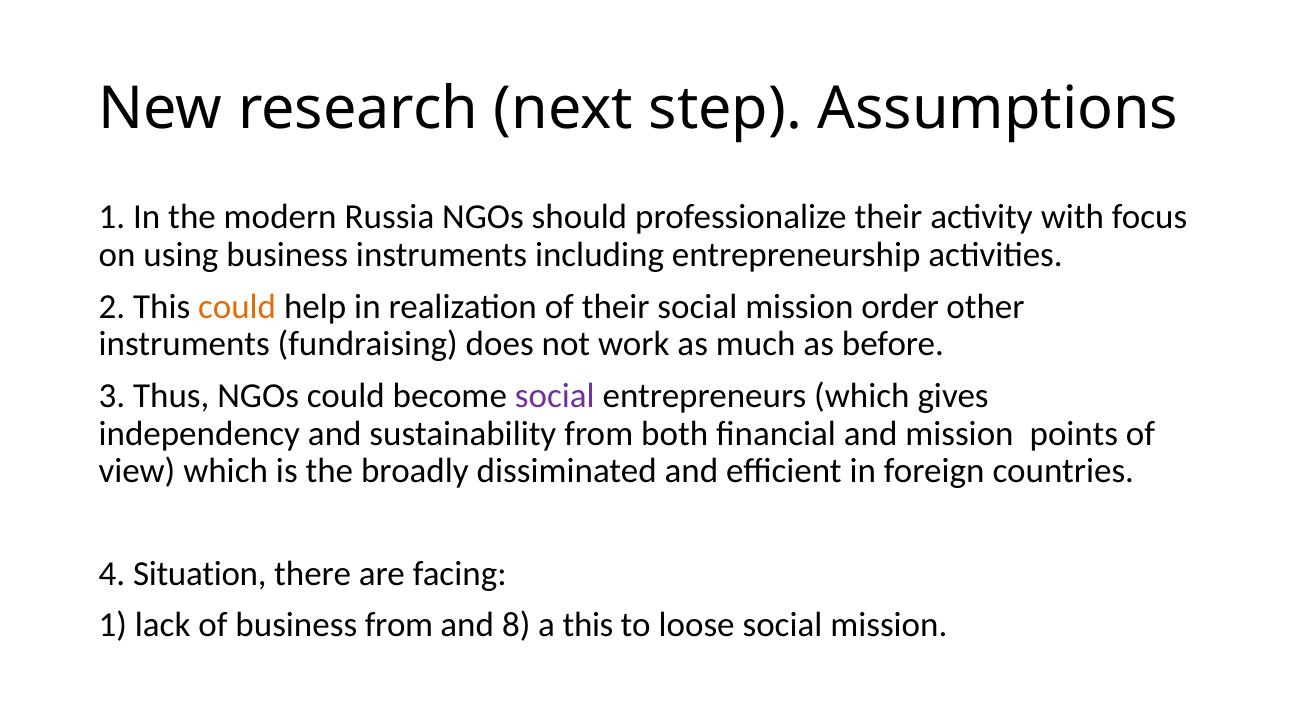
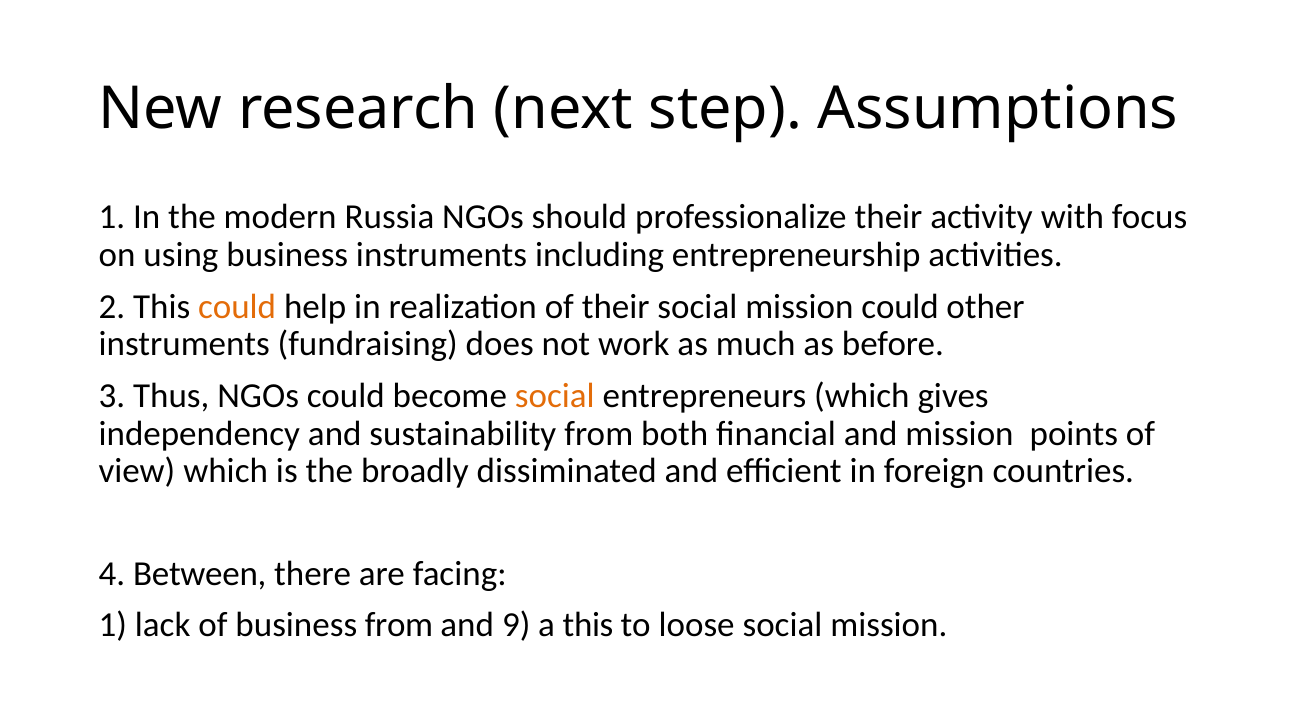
mission order: order -> could
social at (555, 396) colour: purple -> orange
Situation: Situation -> Between
8: 8 -> 9
